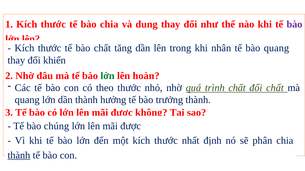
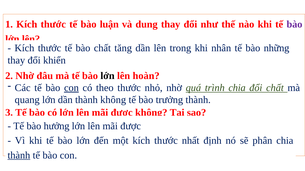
bào chia: chia -> luận
bào quang: quang -> những
lớn at (107, 76) colour: green -> black
con at (71, 88) underline: none -> present
trình chất: chất -> chia
thành hưởng: hưởng -> không
chúng: chúng -> hưởng
